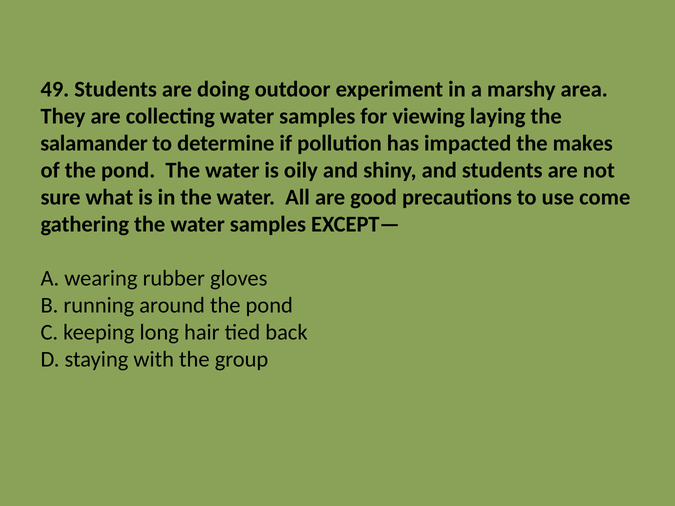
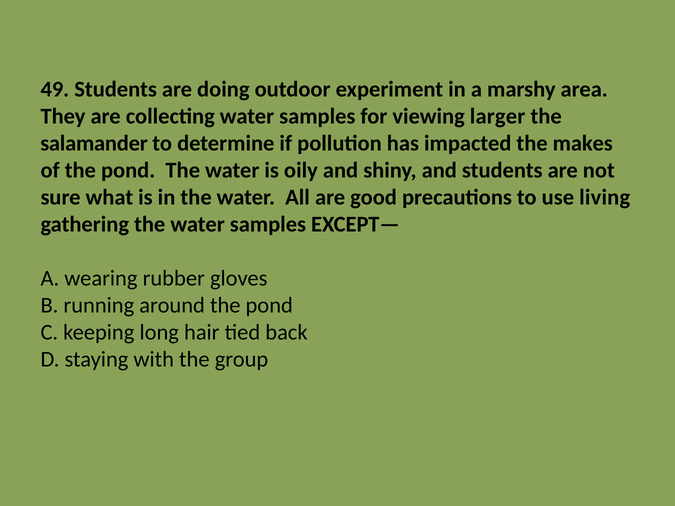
laying: laying -> larger
come: come -> living
